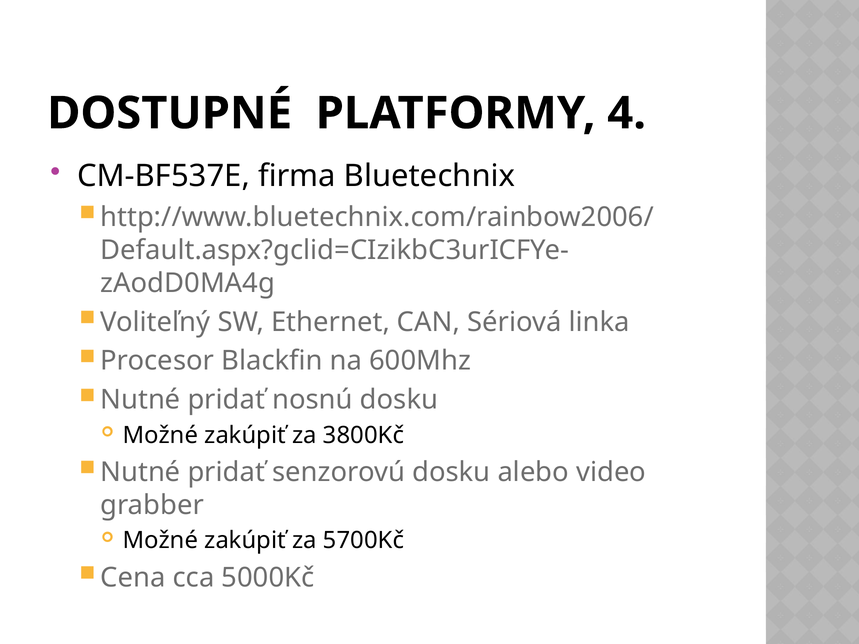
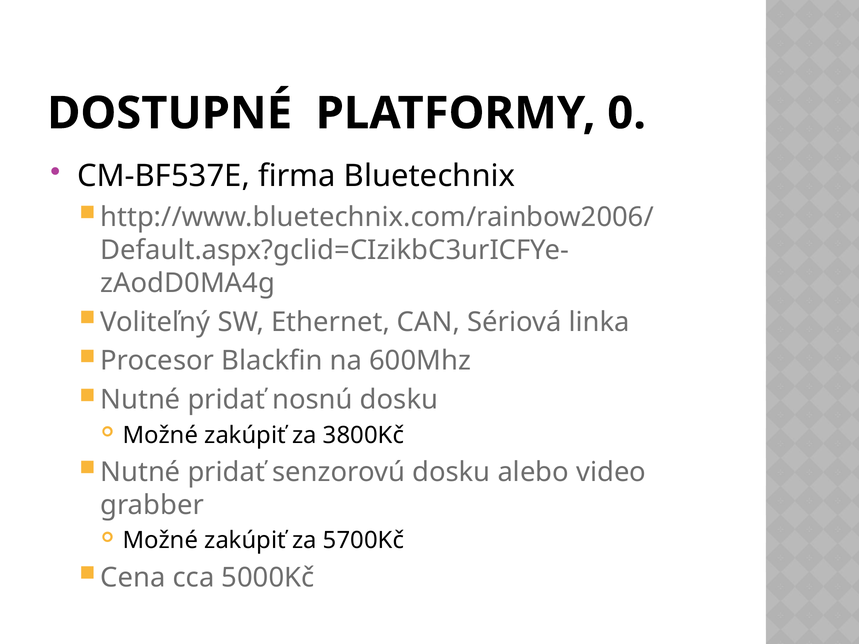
4: 4 -> 0
